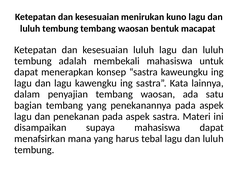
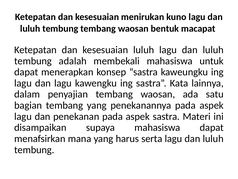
tebal: tebal -> serta
